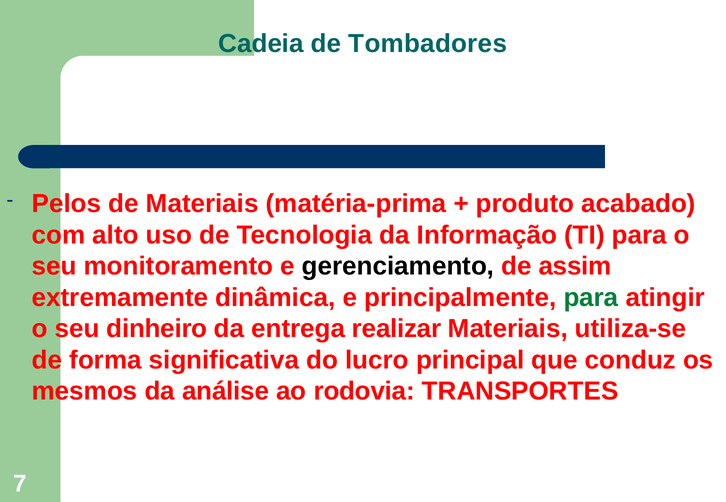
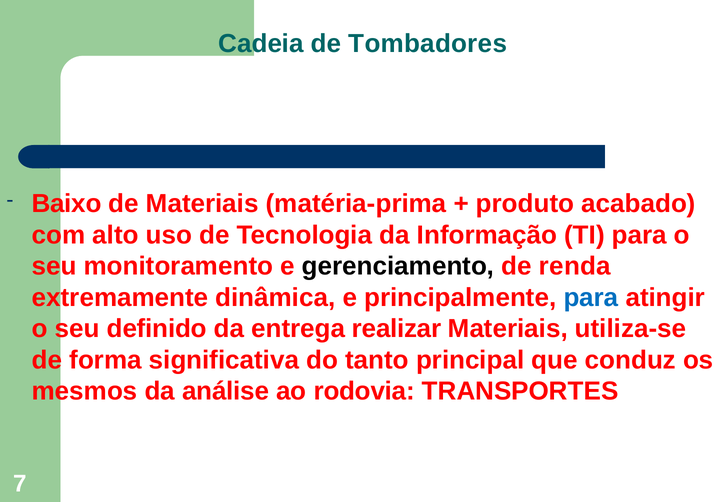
Pelos: Pelos -> Baixo
assim: assim -> renda
para at (591, 298) colour: green -> blue
dinheiro: dinheiro -> definido
lucro: lucro -> tanto
